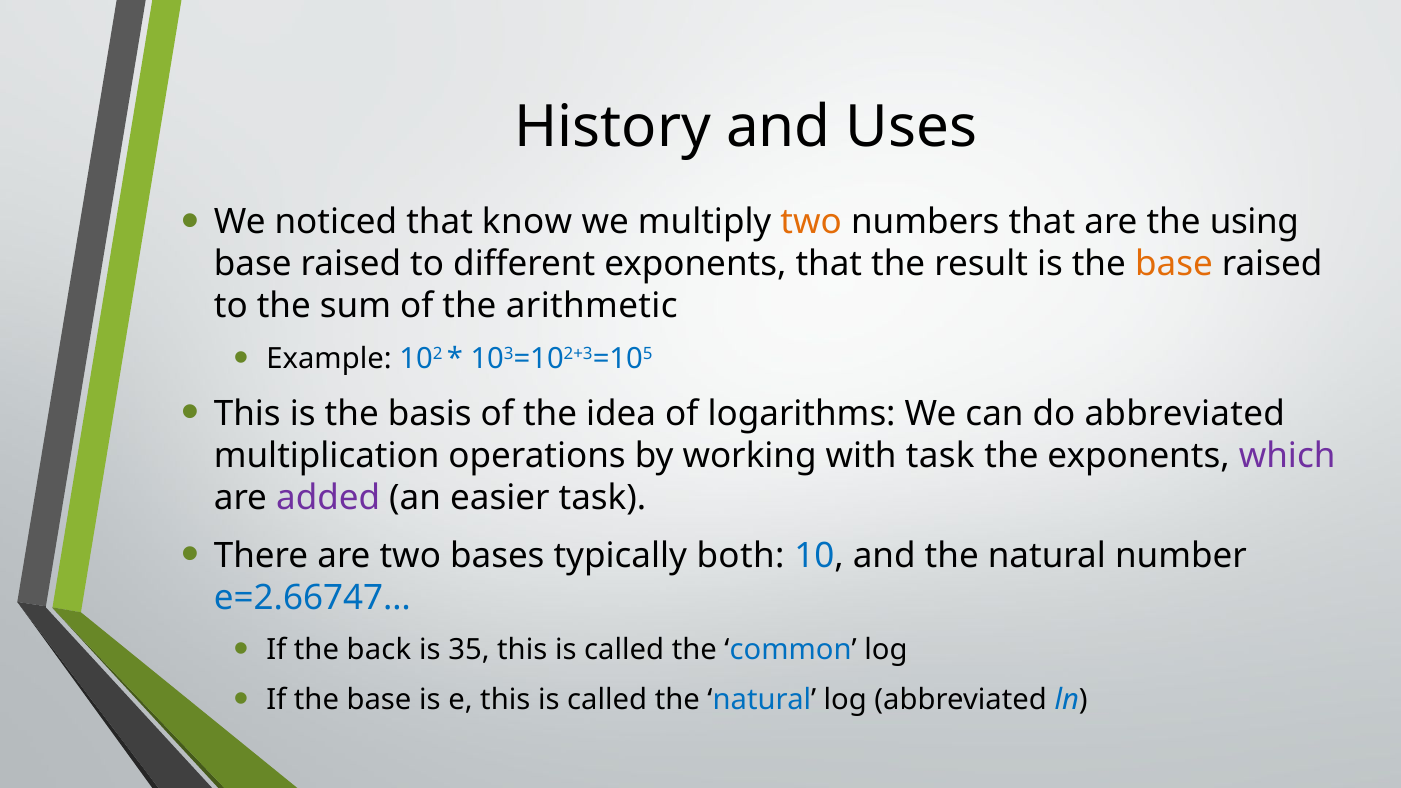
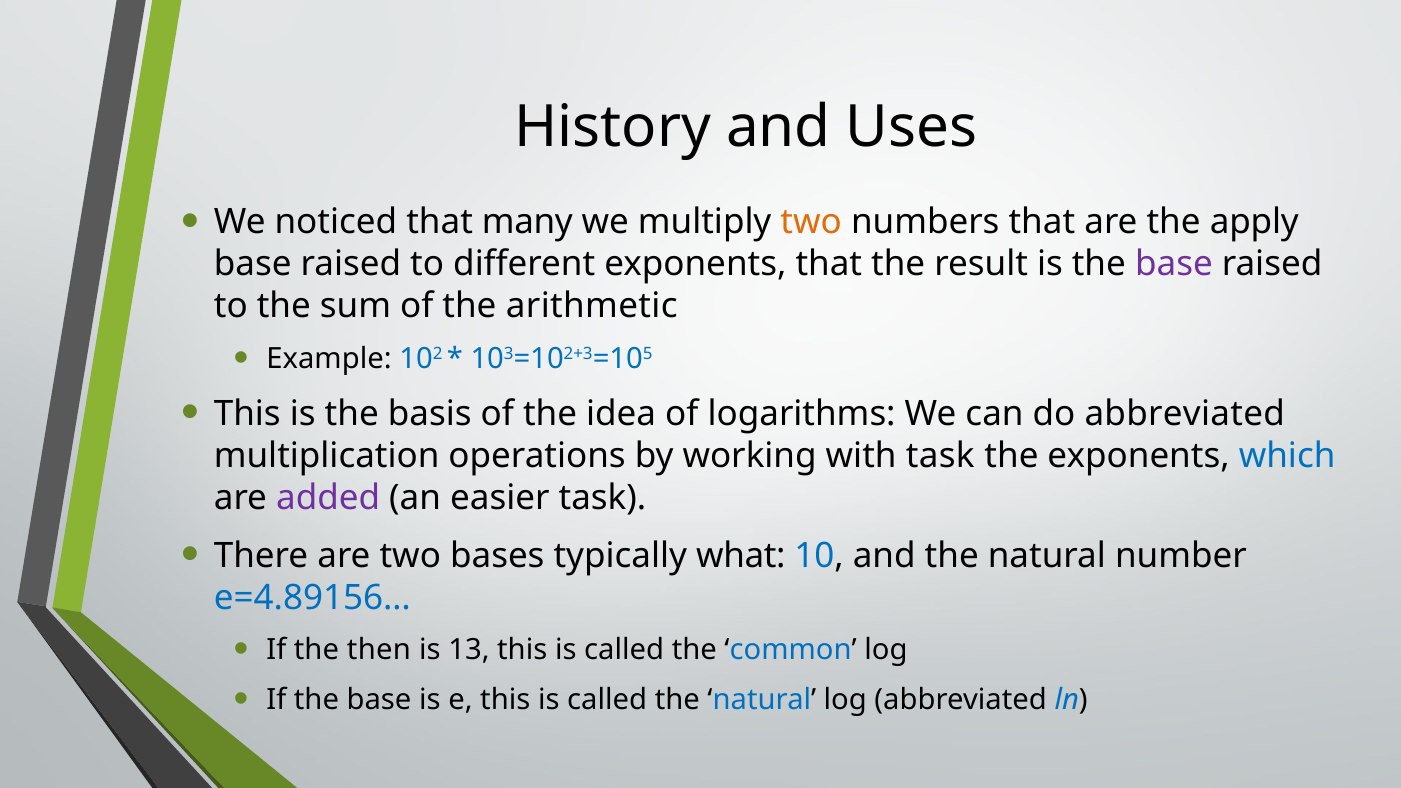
know: know -> many
using: using -> apply
base at (1174, 264) colour: orange -> purple
which colour: purple -> blue
both: both -> what
e=2.66747…: e=2.66747… -> e=4.89156…
back: back -> then
35: 35 -> 13
